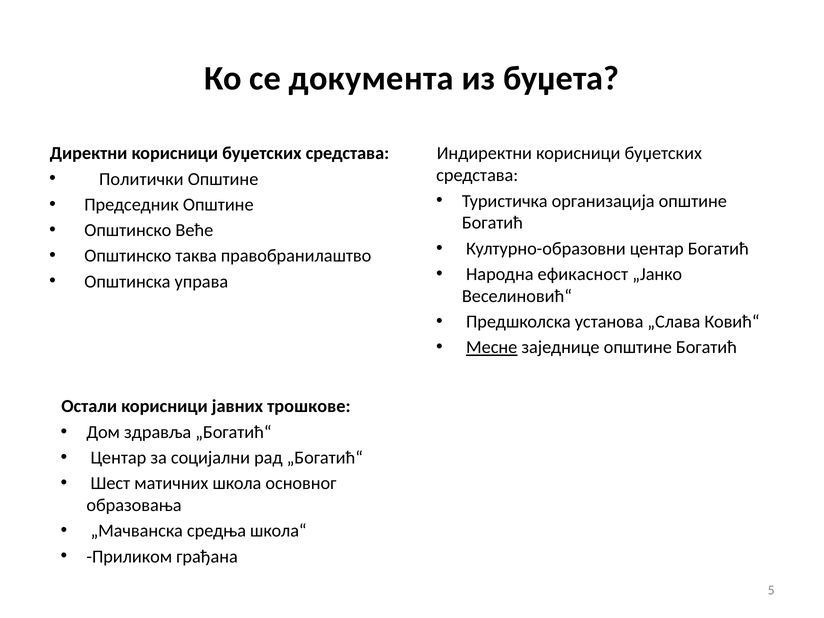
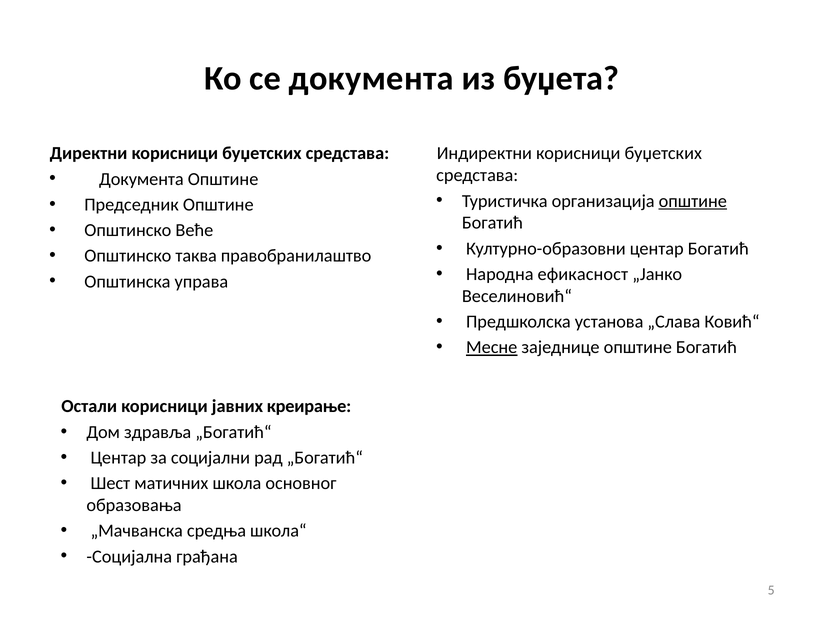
Политички at (141, 179): Политички -> Документа
општине at (693, 201) underline: none -> present
трошкове: трошкове -> креирање
Приликом: Приликом -> Социјална
